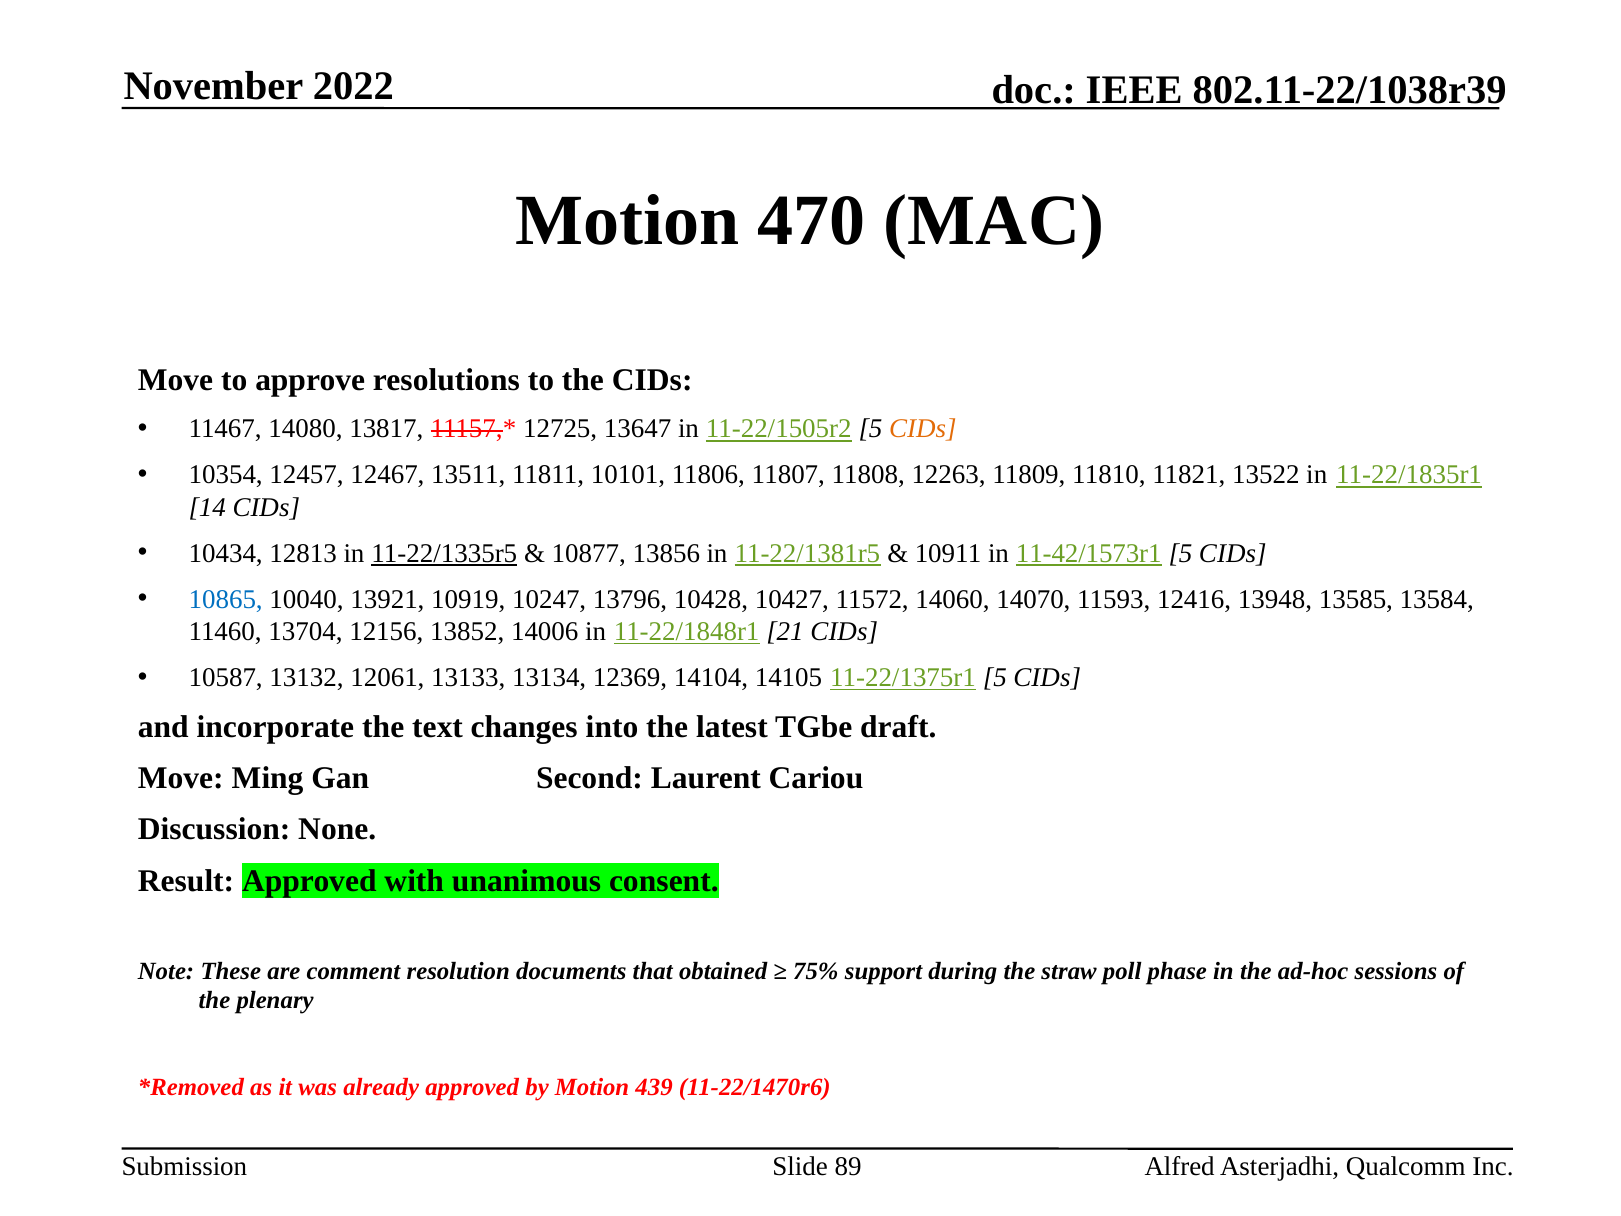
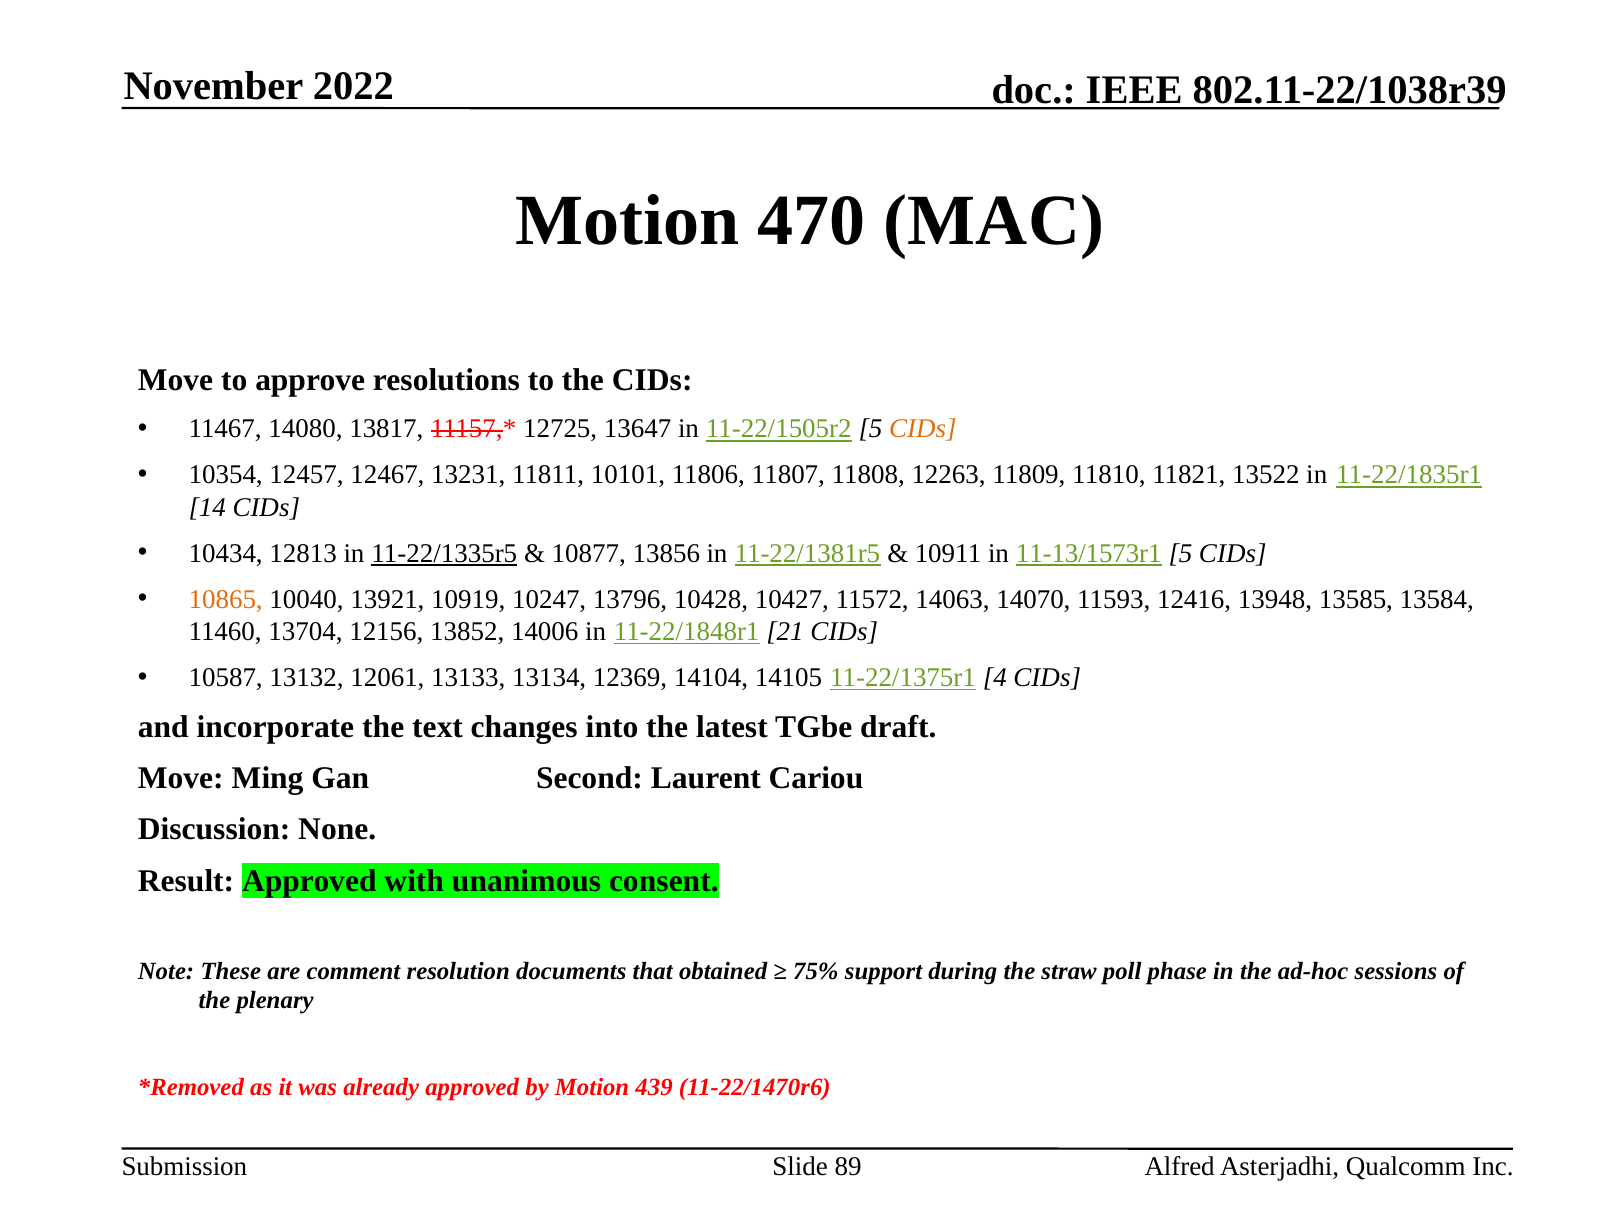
13511: 13511 -> 13231
11-42/1573r1: 11-42/1573r1 -> 11-13/1573r1
10865 colour: blue -> orange
14060: 14060 -> 14063
11-22/1375r1 5: 5 -> 4
